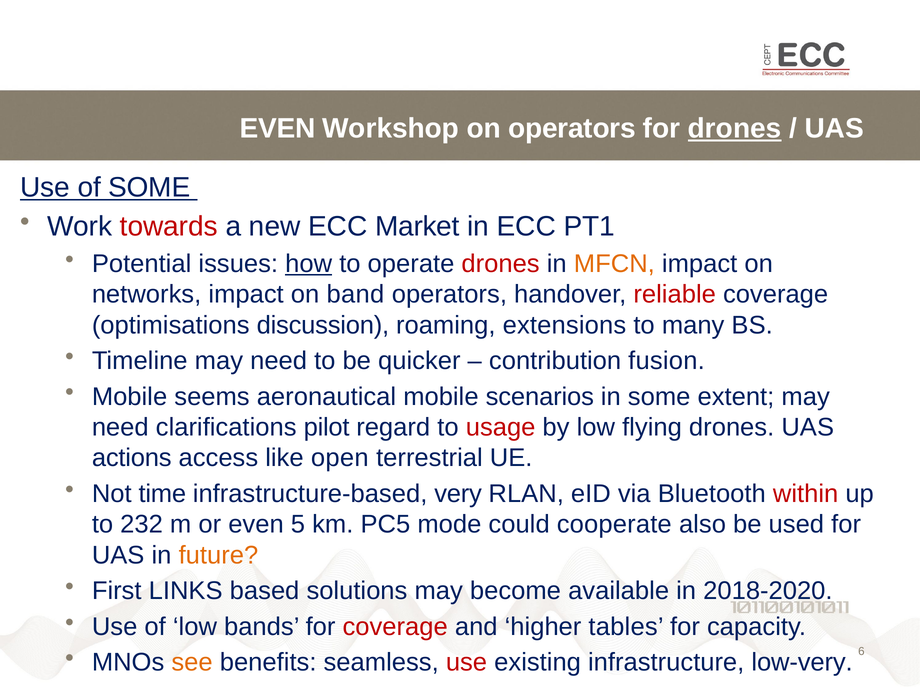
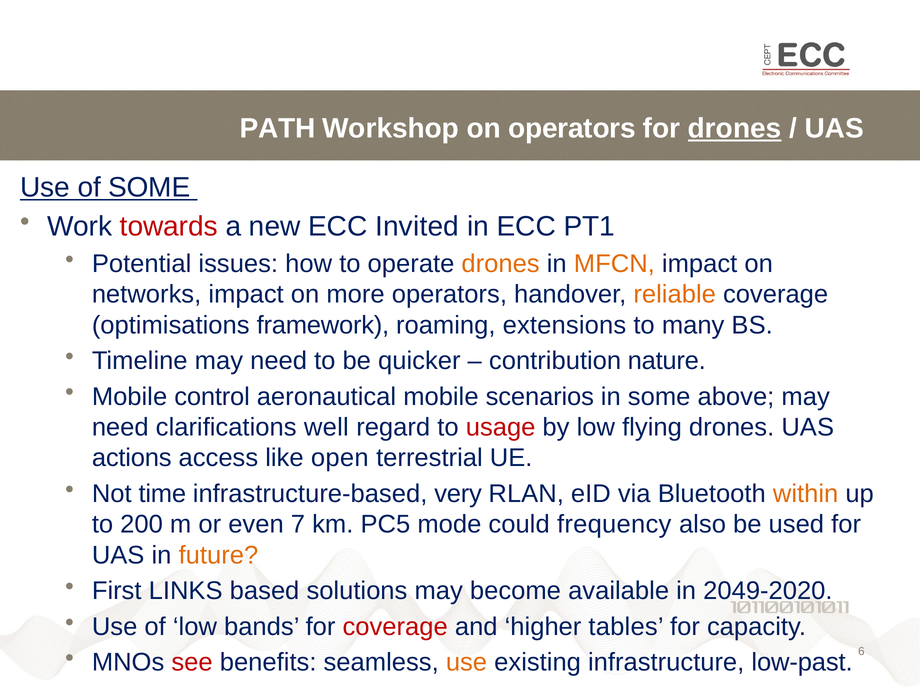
EVEN at (278, 128): EVEN -> PATH
Market: Market -> Invited
how underline: present -> none
drones at (501, 264) colour: red -> orange
band: band -> more
reliable colour: red -> orange
discussion: discussion -> framework
fusion: fusion -> nature
seems: seems -> control
extent: extent -> above
pilot: pilot -> well
within colour: red -> orange
232: 232 -> 200
5: 5 -> 7
cooperate: cooperate -> frequency
2018-2020: 2018-2020 -> 2049-2020
see colour: orange -> red
use at (466, 663) colour: red -> orange
low-very: low-very -> low-past
